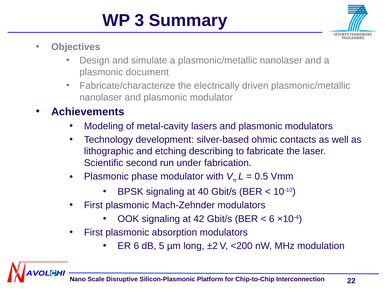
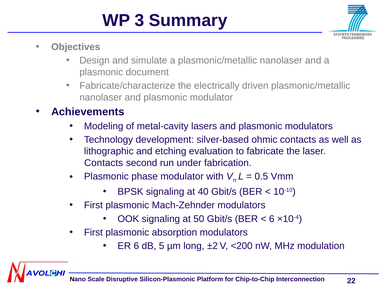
describing: describing -> evaluation
Scientific at (104, 163): Scientific -> Contacts
42: 42 -> 50
